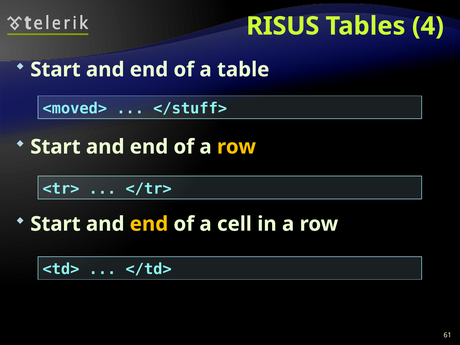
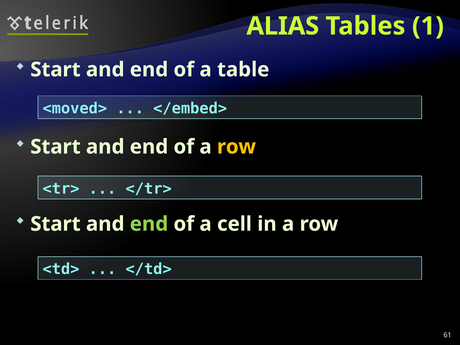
RISUS: RISUS -> ALIAS
4: 4 -> 1
</stuff>: </stuff> -> </embed>
end at (149, 224) colour: yellow -> light green
